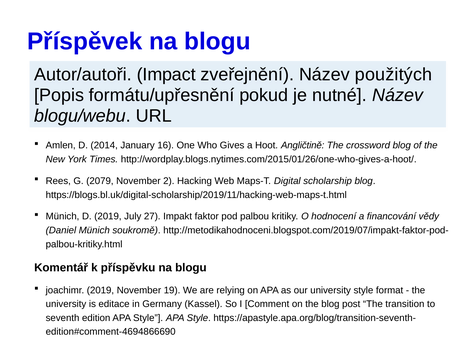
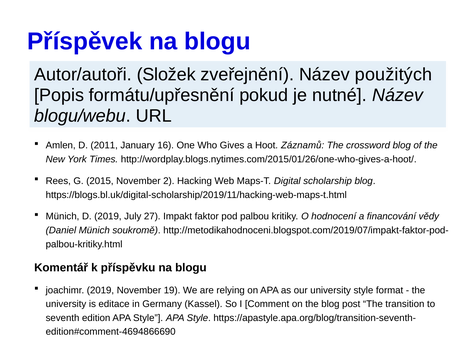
Impact: Impact -> Složek
2014: 2014 -> 2011
Angličtině: Angličtině -> Záznamů
2079: 2079 -> 2015
